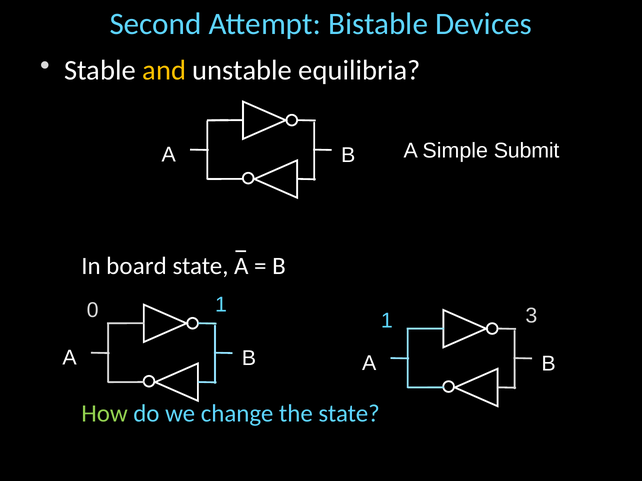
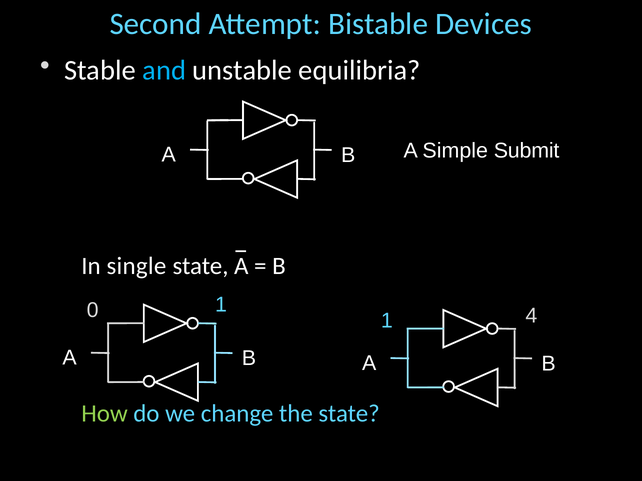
and colour: yellow -> light blue
board: board -> single
3: 3 -> 4
